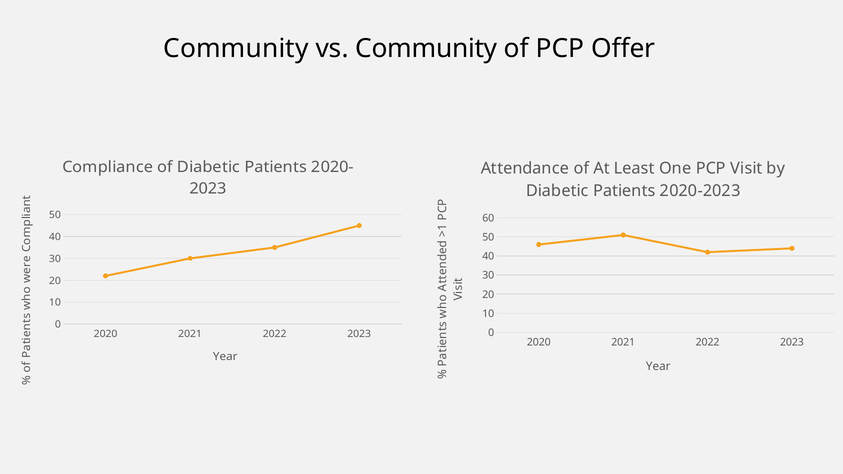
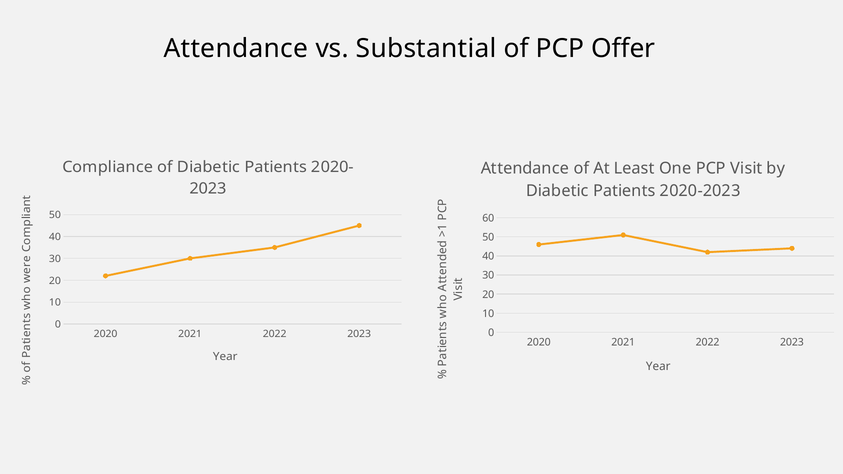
Community at (236, 49): Community -> Attendance
vs Community: Community -> Substantial
